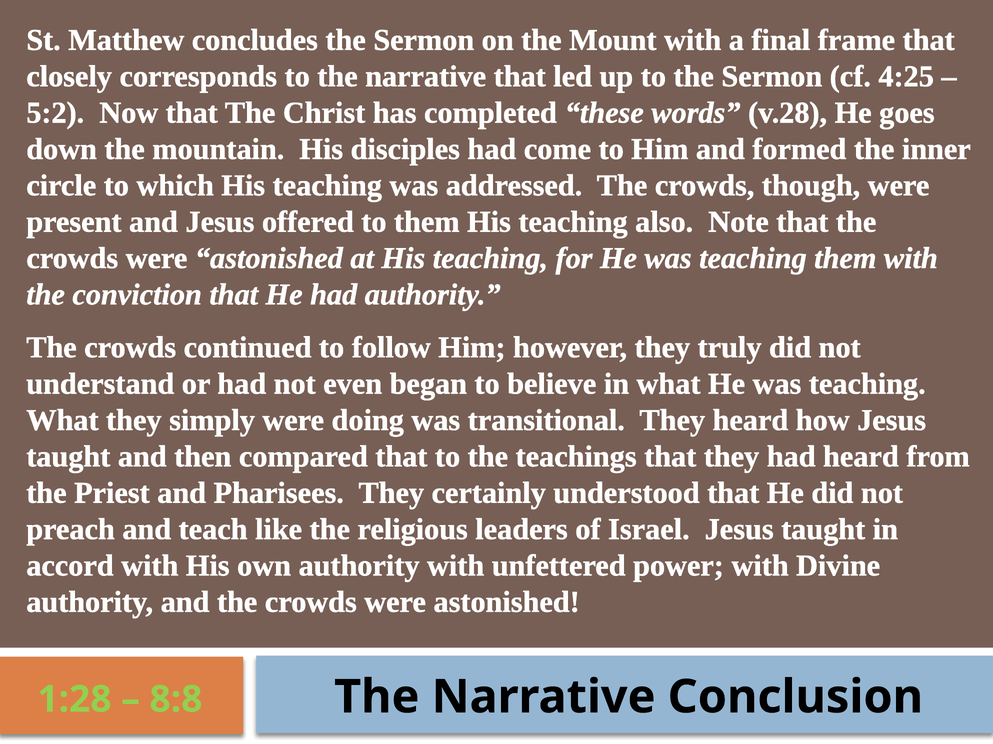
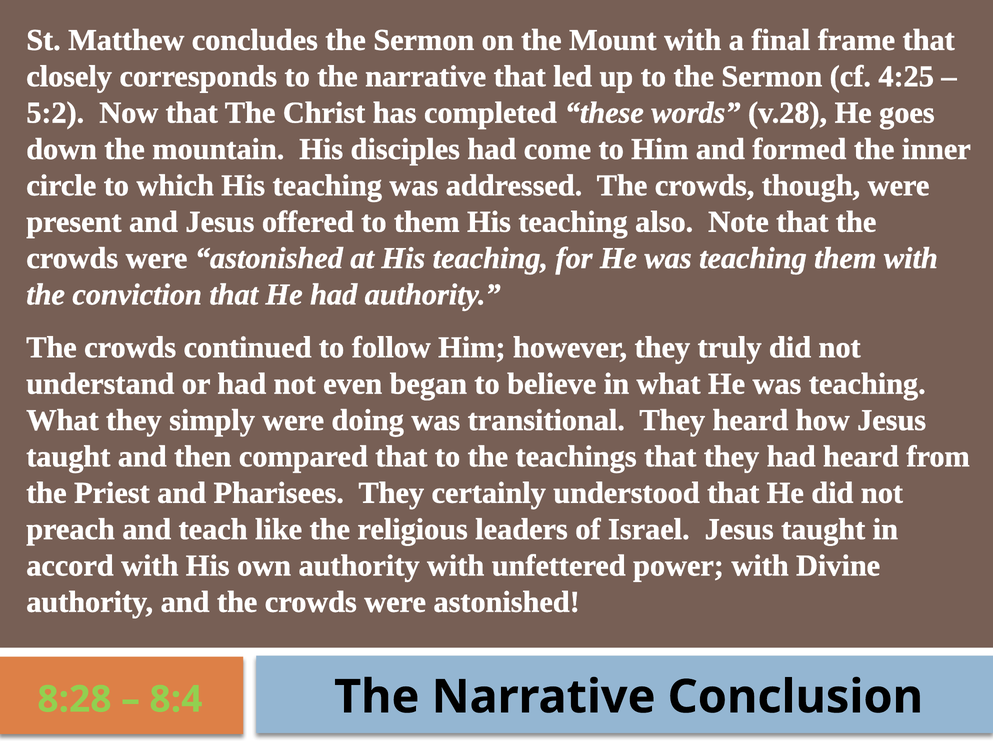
1:28: 1:28 -> 8:28
8:8: 8:8 -> 8:4
